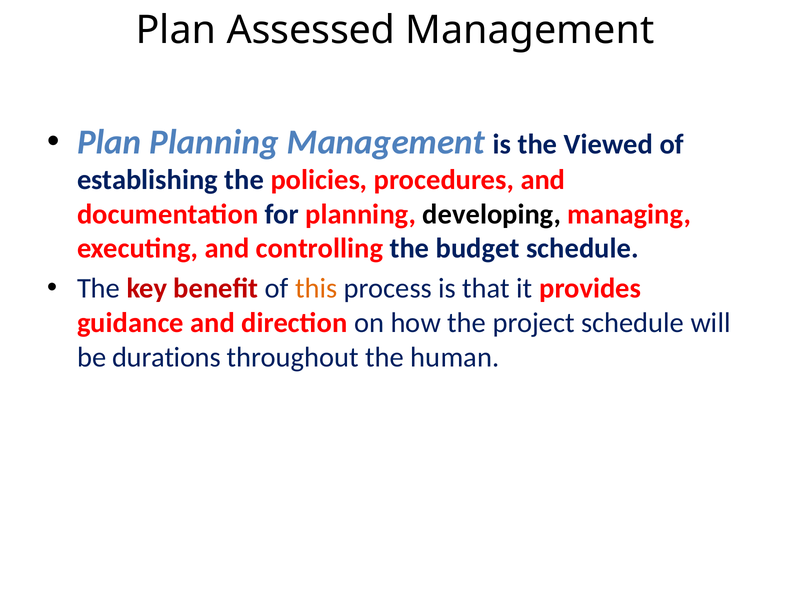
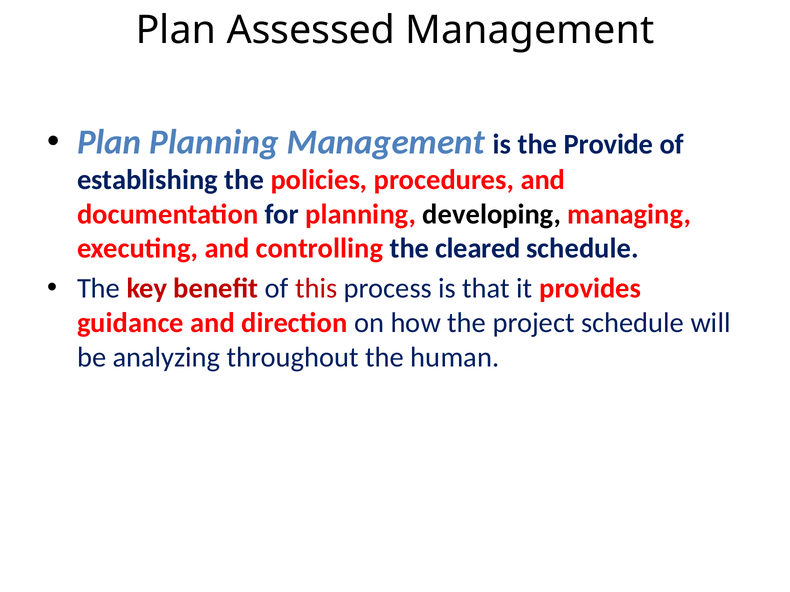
Viewed: Viewed -> Provide
budget: budget -> cleared
this colour: orange -> red
durations: durations -> analyzing
